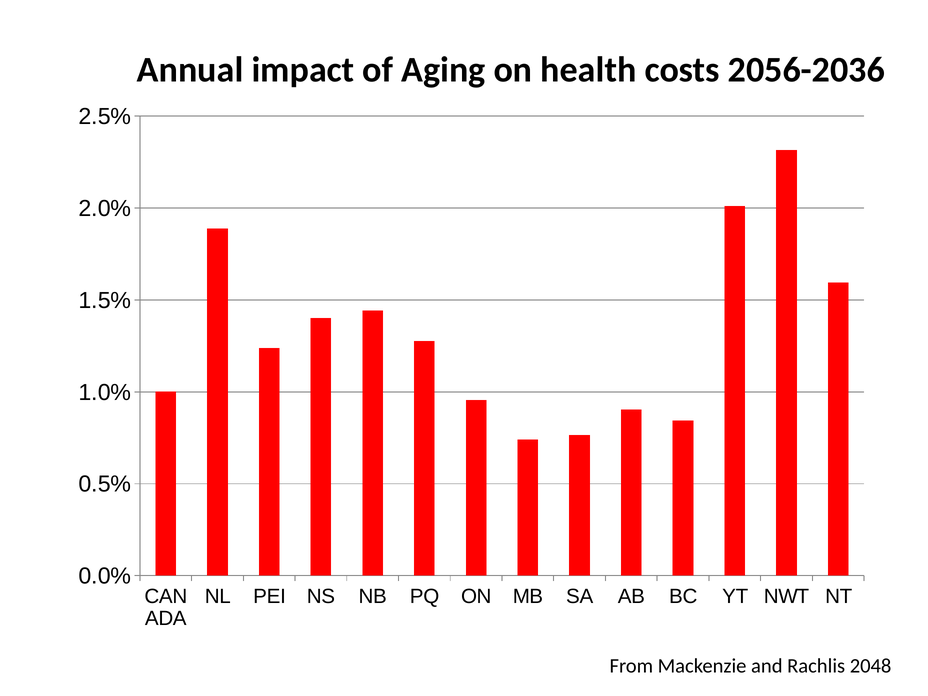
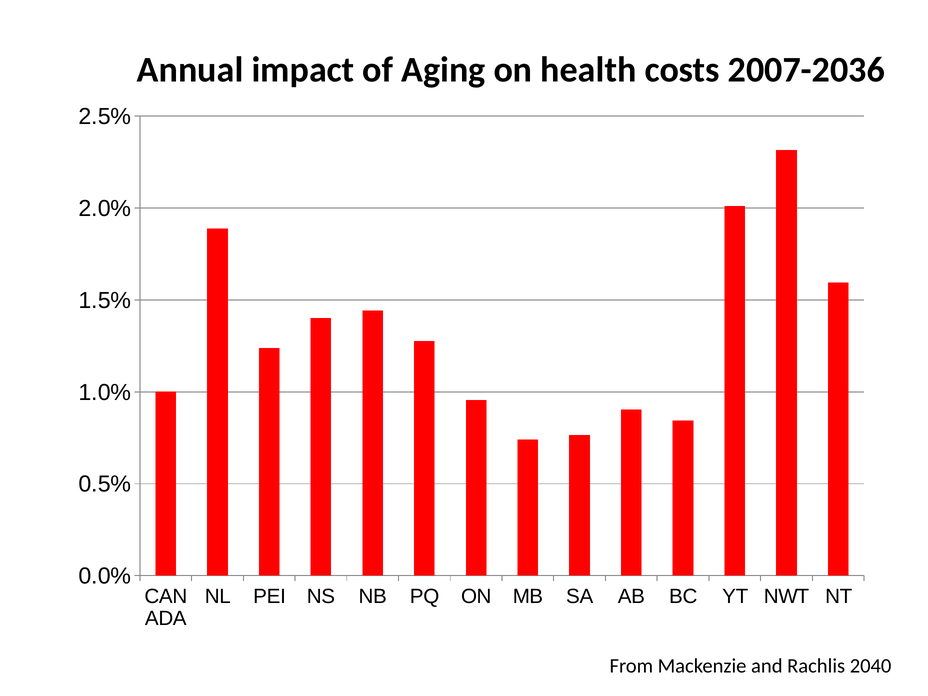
2056-2036: 2056-2036 -> 2007-2036
2048: 2048 -> 2040
